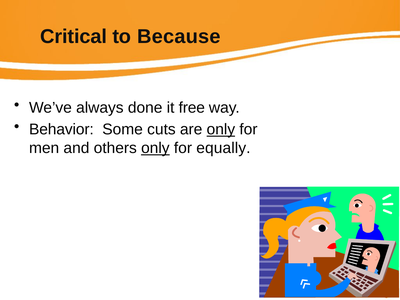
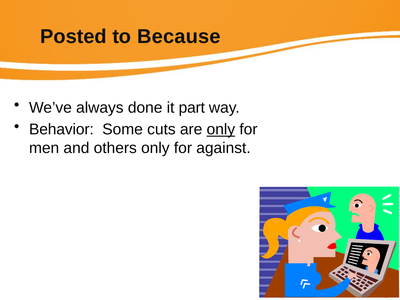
Critical: Critical -> Posted
free: free -> part
only at (155, 148) underline: present -> none
equally: equally -> against
